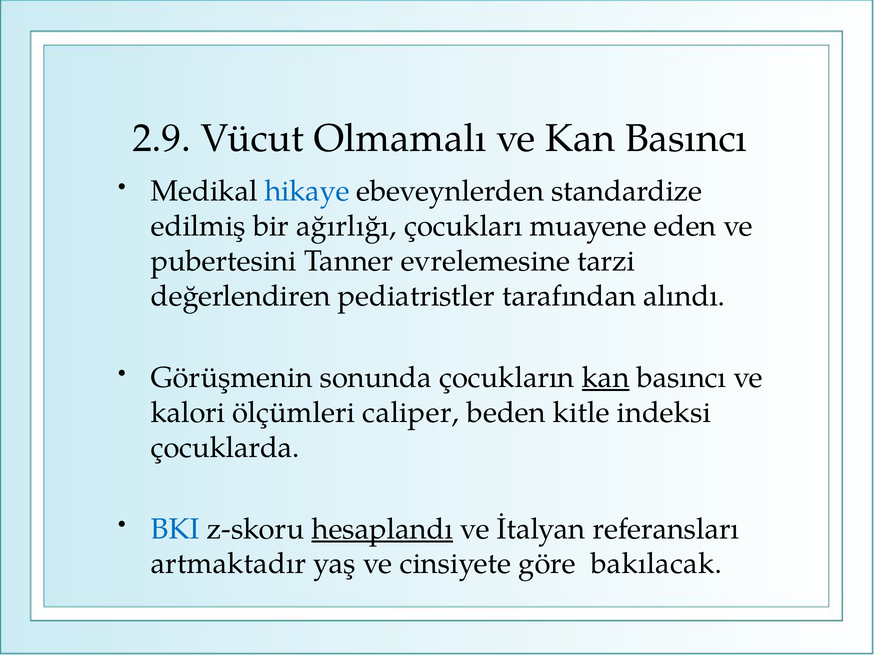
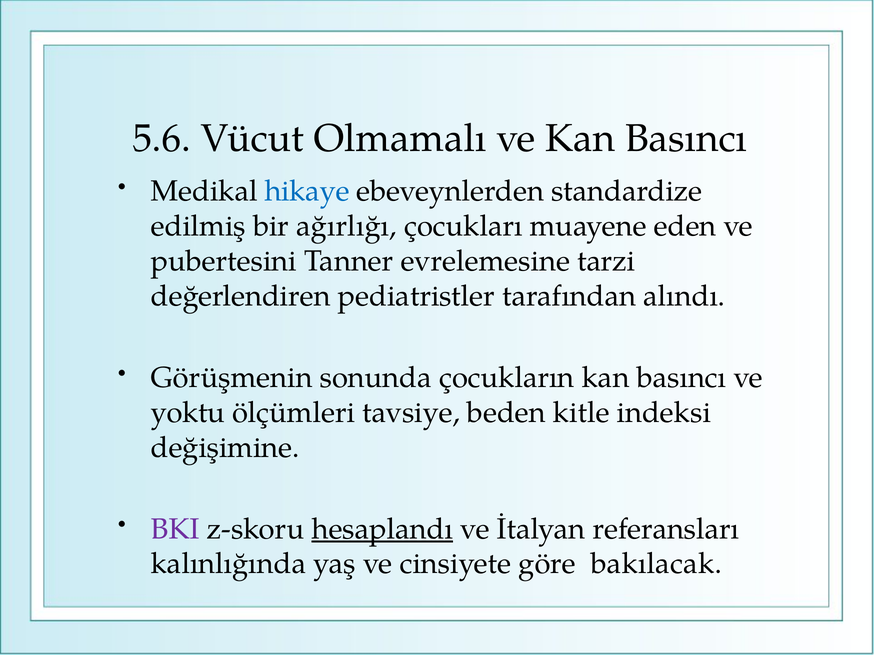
2.9: 2.9 -> 5.6
kan at (606, 378) underline: present -> none
kalori: kalori -> yoktu
caliper: caliper -> tavsiye
çocuklarda: çocuklarda -> değişimine
BKI colour: blue -> purple
artmaktadır: artmaktadır -> kalınlığında
